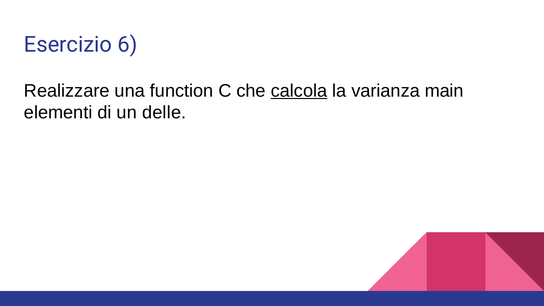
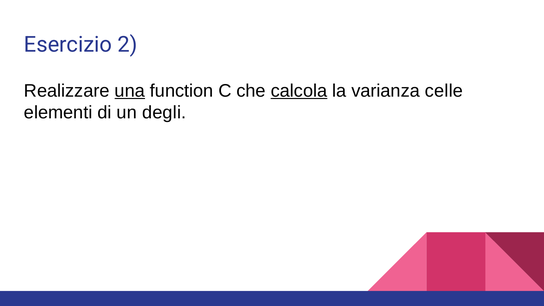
6: 6 -> 2
una underline: none -> present
main: main -> celle
delle: delle -> degli
